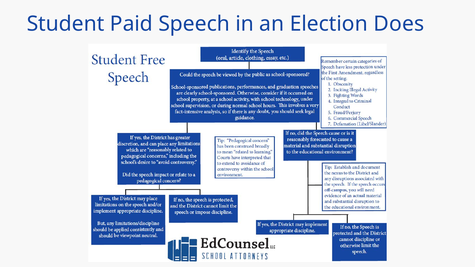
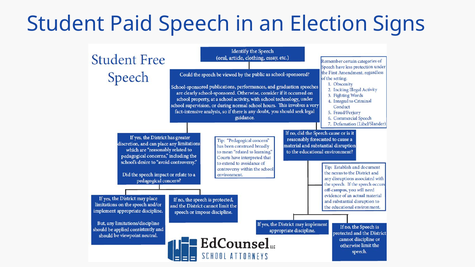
Does: Does -> Signs
